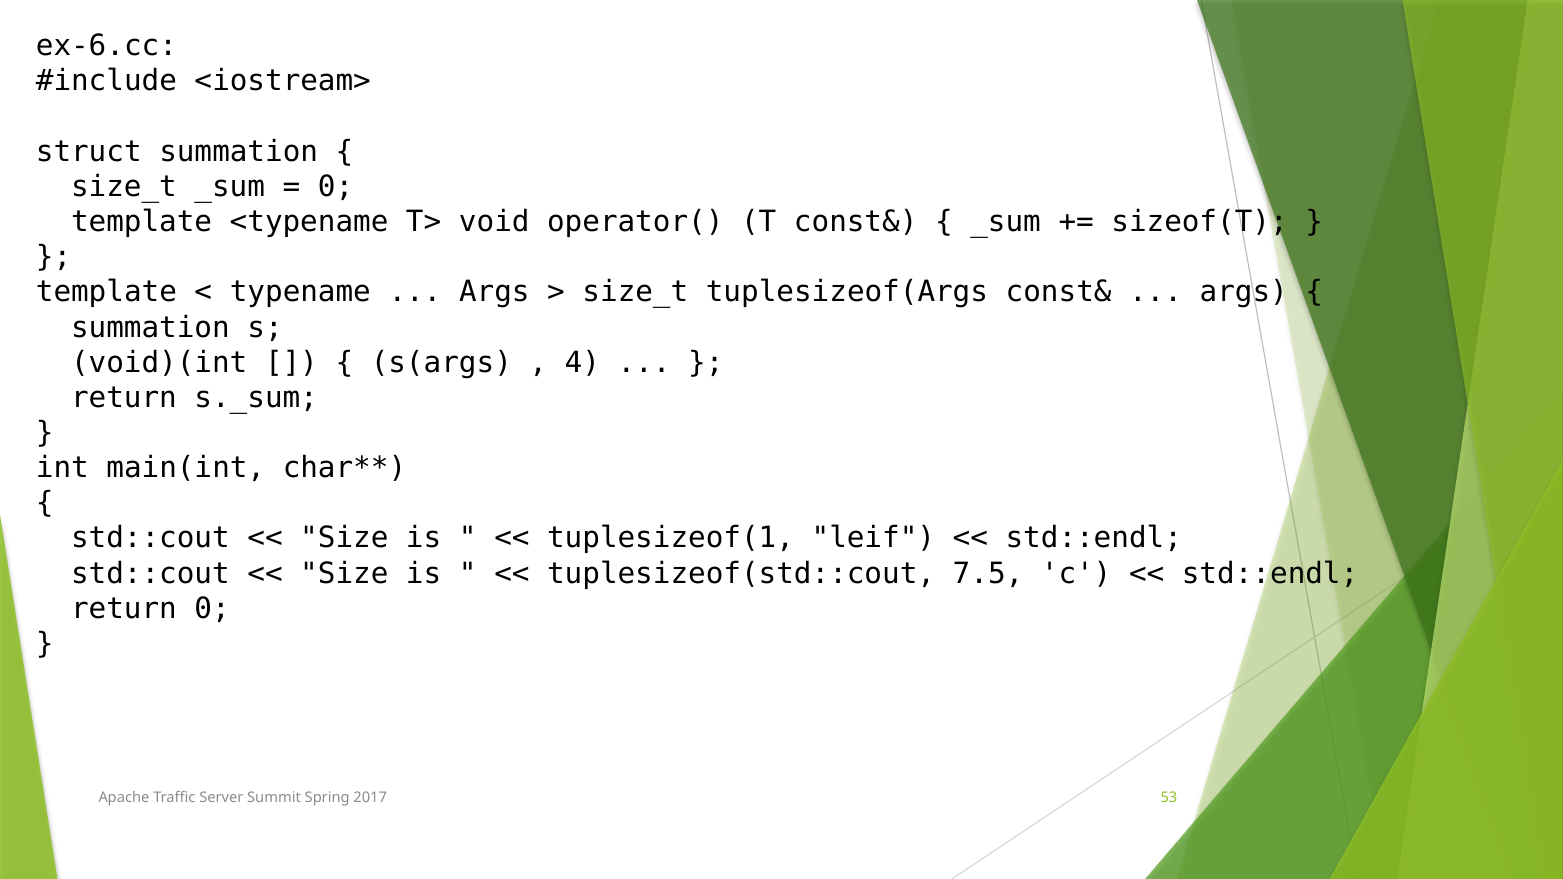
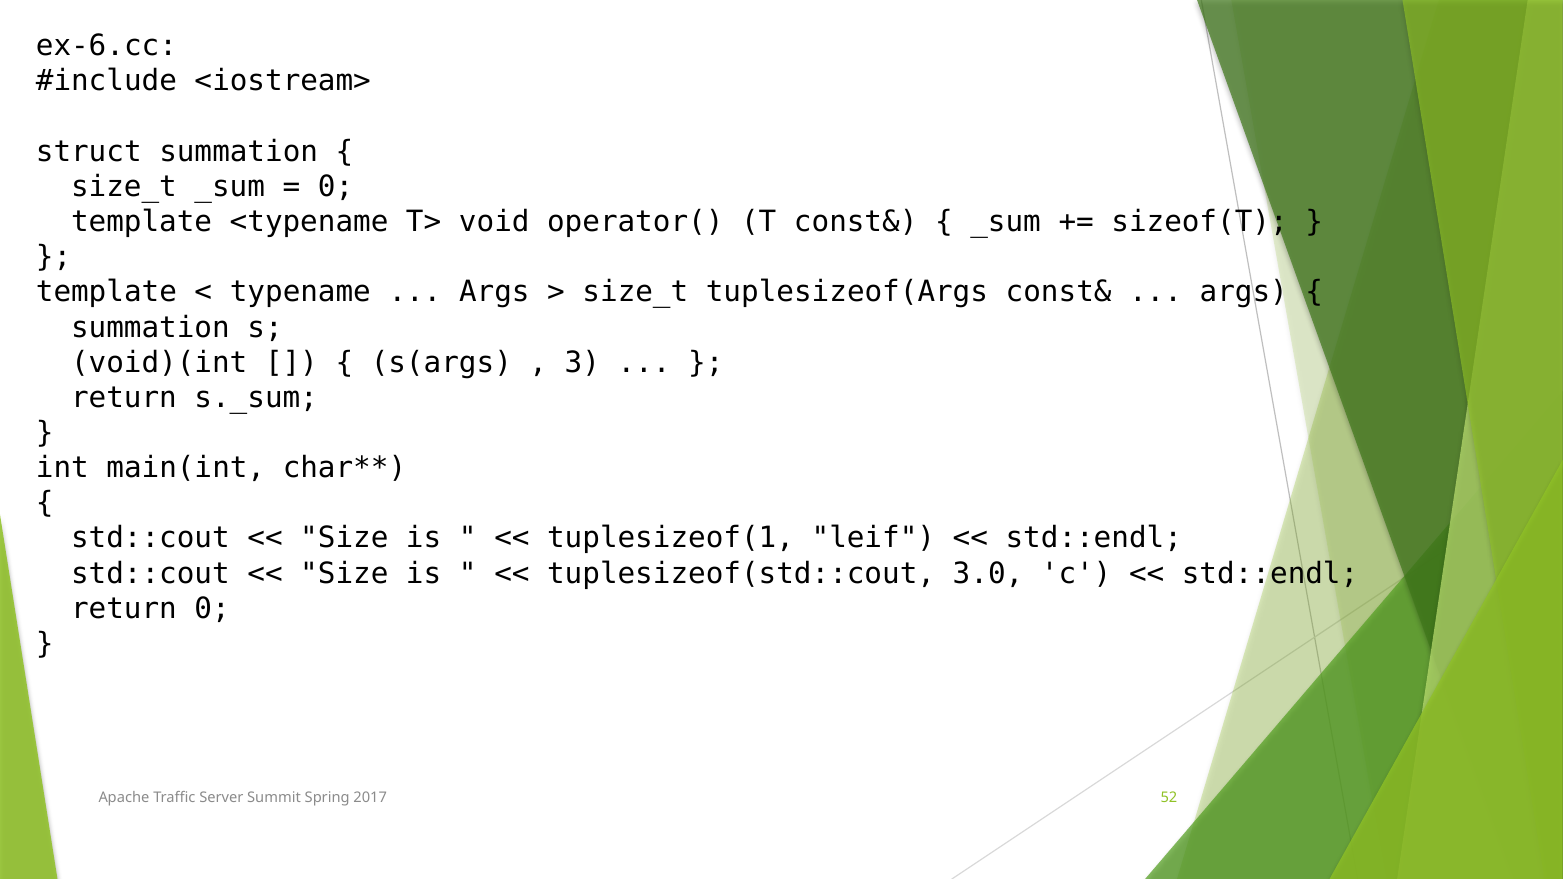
4: 4 -> 3
7.5: 7.5 -> 3.0
53: 53 -> 52
